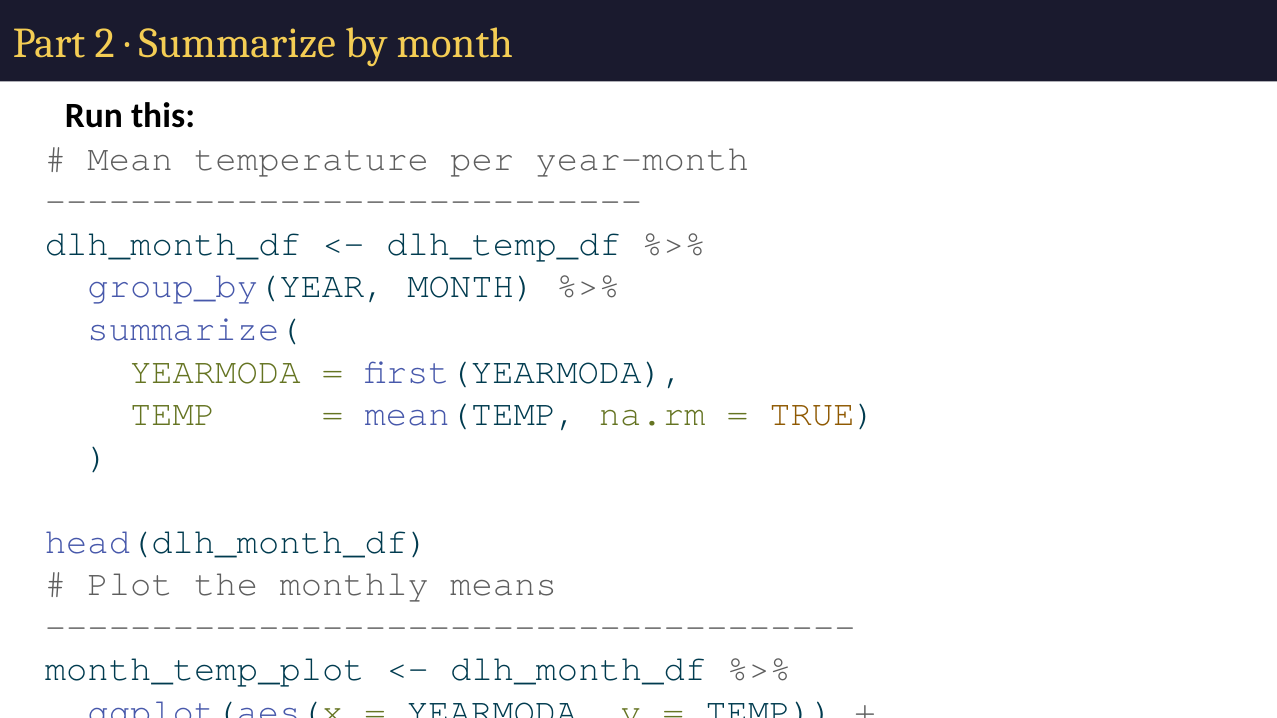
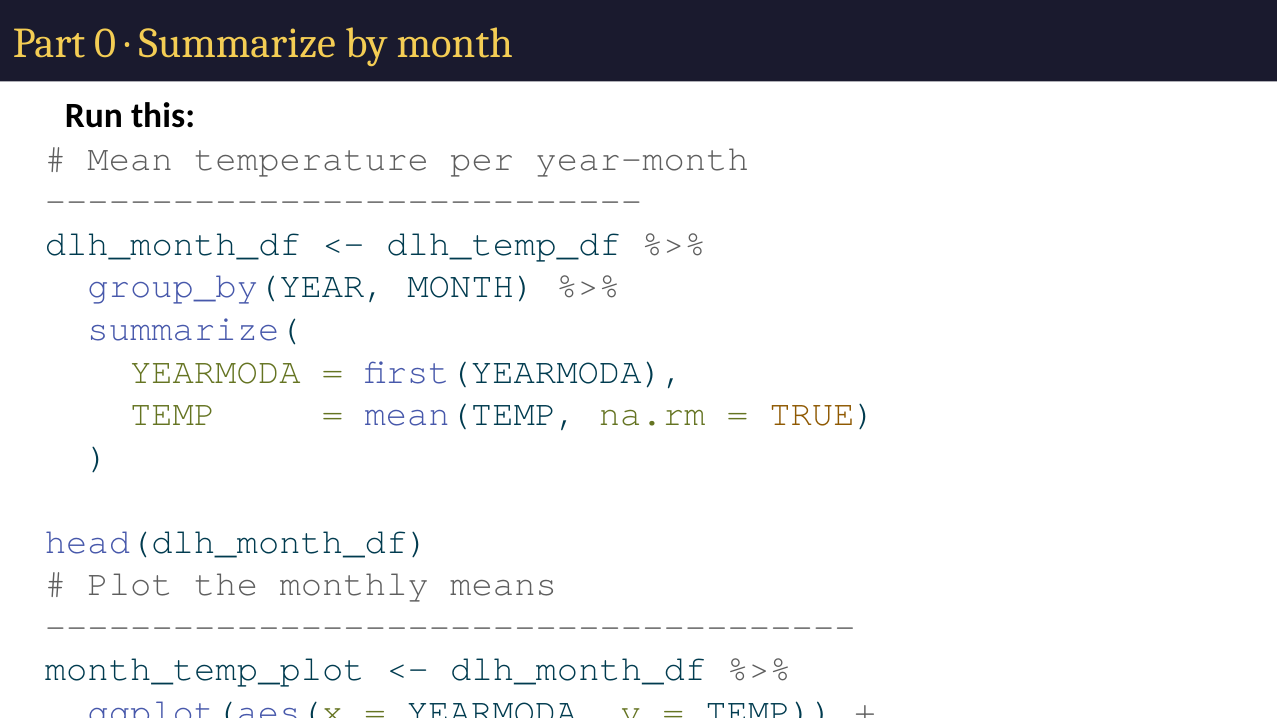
2: 2 -> 0
